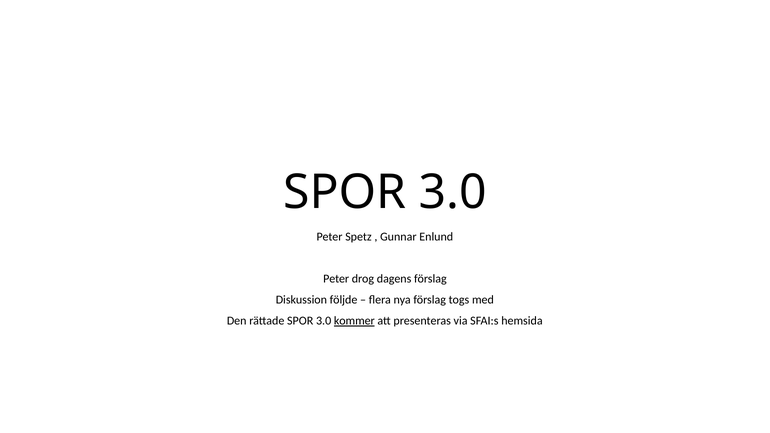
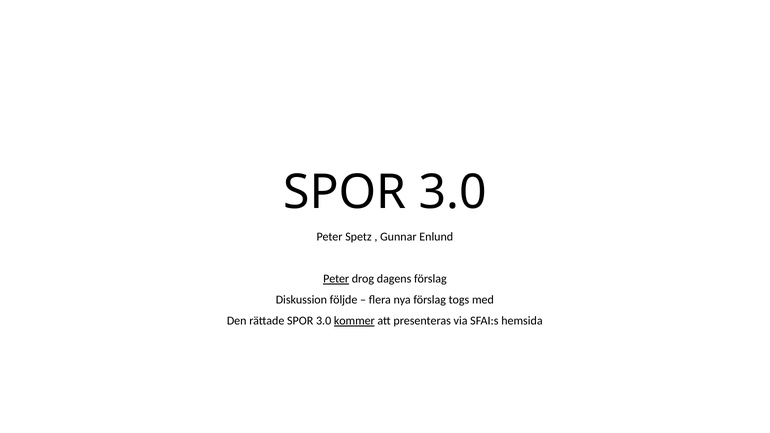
Peter at (336, 279) underline: none -> present
